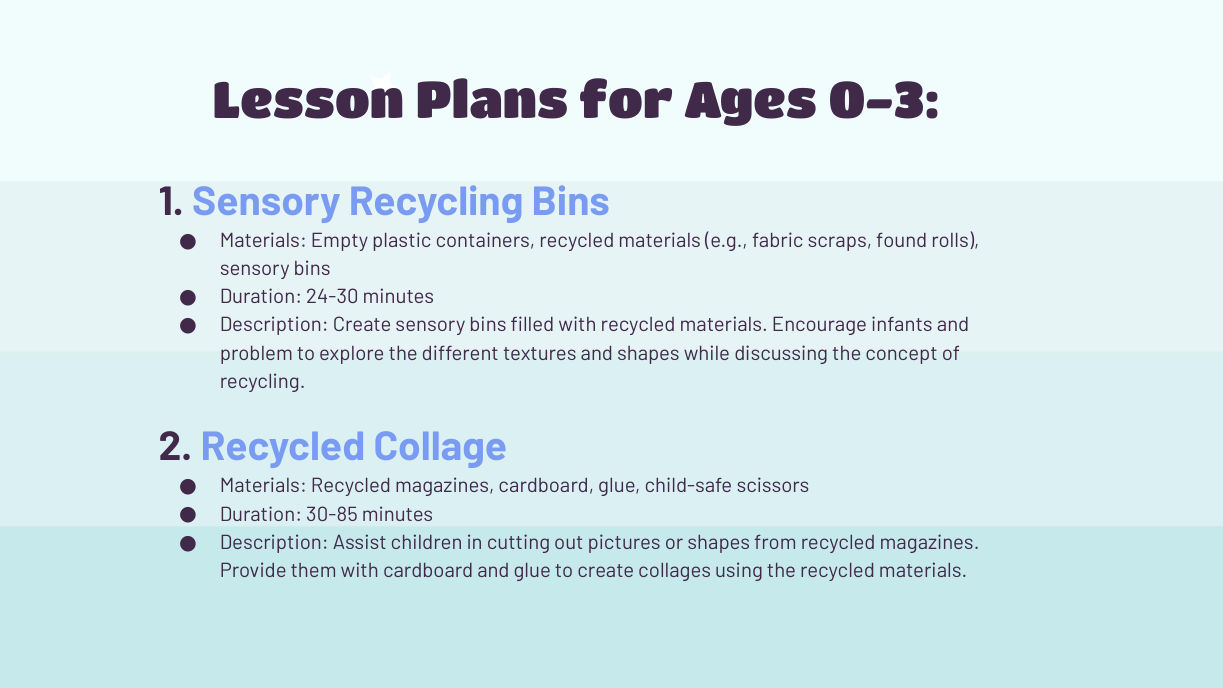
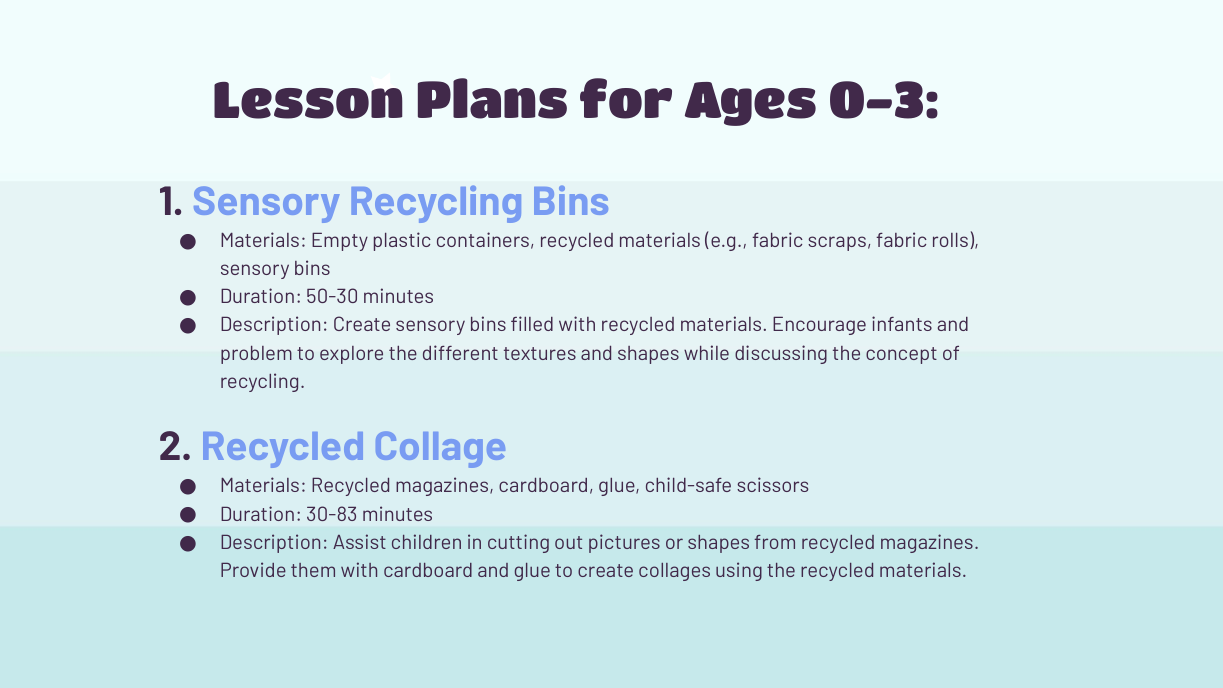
scraps found: found -> fabric
24-30: 24-30 -> 50-30
30-85: 30-85 -> 30-83
